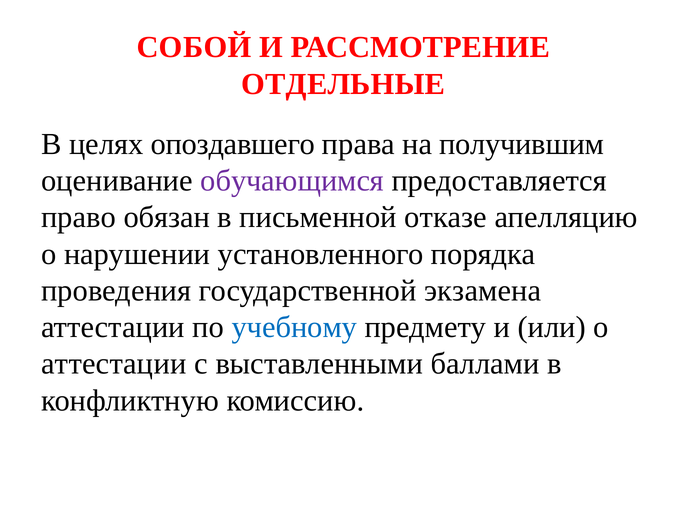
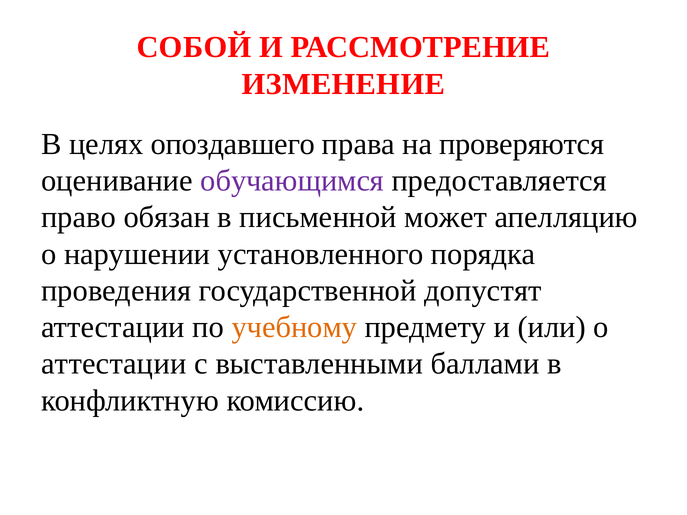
ОТДЕЛЬНЫЕ: ОТДЕЛЬНЫЕ -> ИЗМЕНЕНИЕ
получившим: получившим -> проверяются
отказе: отказе -> может
экзамена: экзамена -> допустят
учебному colour: blue -> orange
